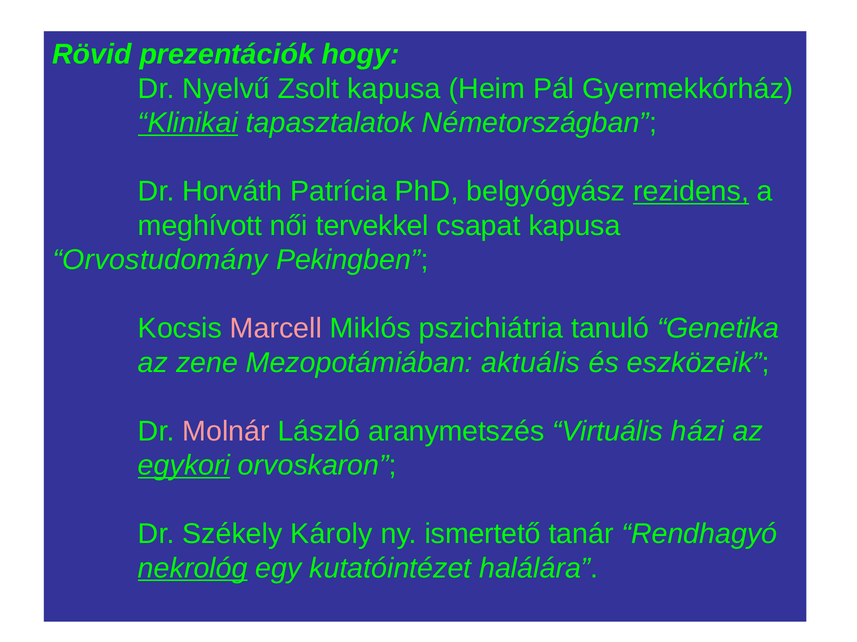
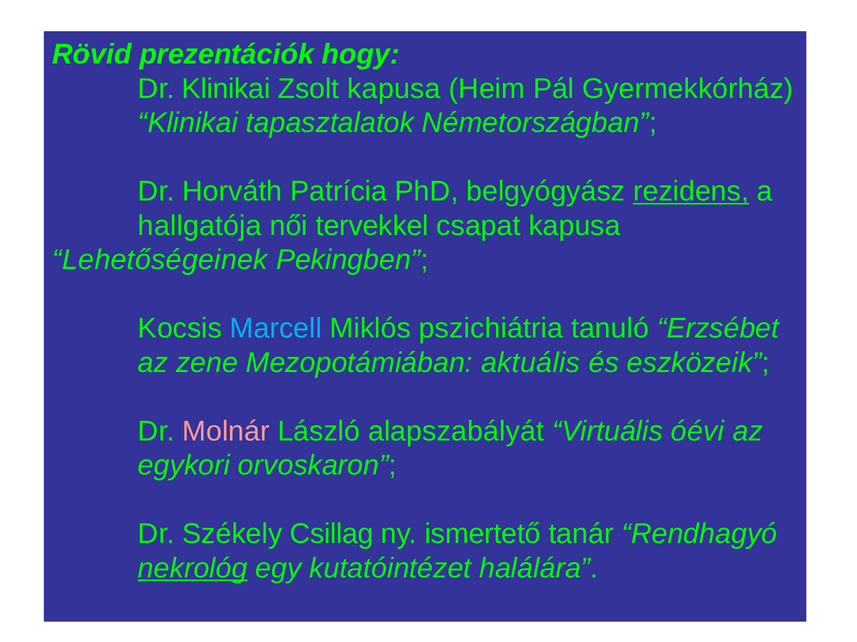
Dr Nyelvű: Nyelvű -> Klinikai
Klinikai at (188, 123) underline: present -> none
meghívott: meghívott -> hallgatója
Orvostudomány: Orvostudomány -> Lehetőségeinek
Marcell colour: pink -> light blue
Genetika: Genetika -> Erzsébet
aranymetszés: aranymetszés -> alapszabályát
házi: házi -> óévi
egykori underline: present -> none
Károly: Károly -> Csillag
